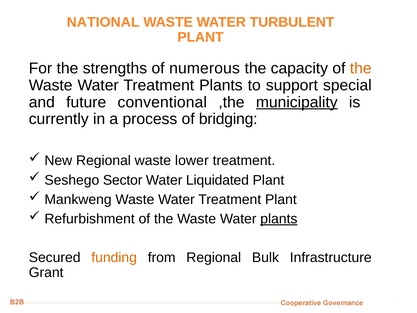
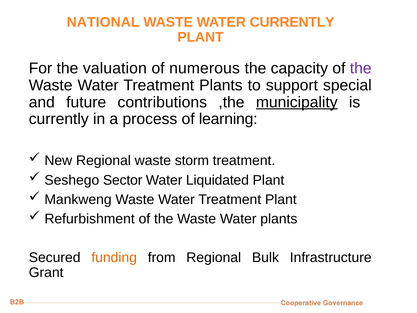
WATER TURBULENT: TURBULENT -> CURRENTLY
strengths: strengths -> valuation
the at (361, 68) colour: orange -> purple
conventional: conventional -> contributions
bridging: bridging -> learning
lower: lower -> storm
plants at (279, 219) underline: present -> none
